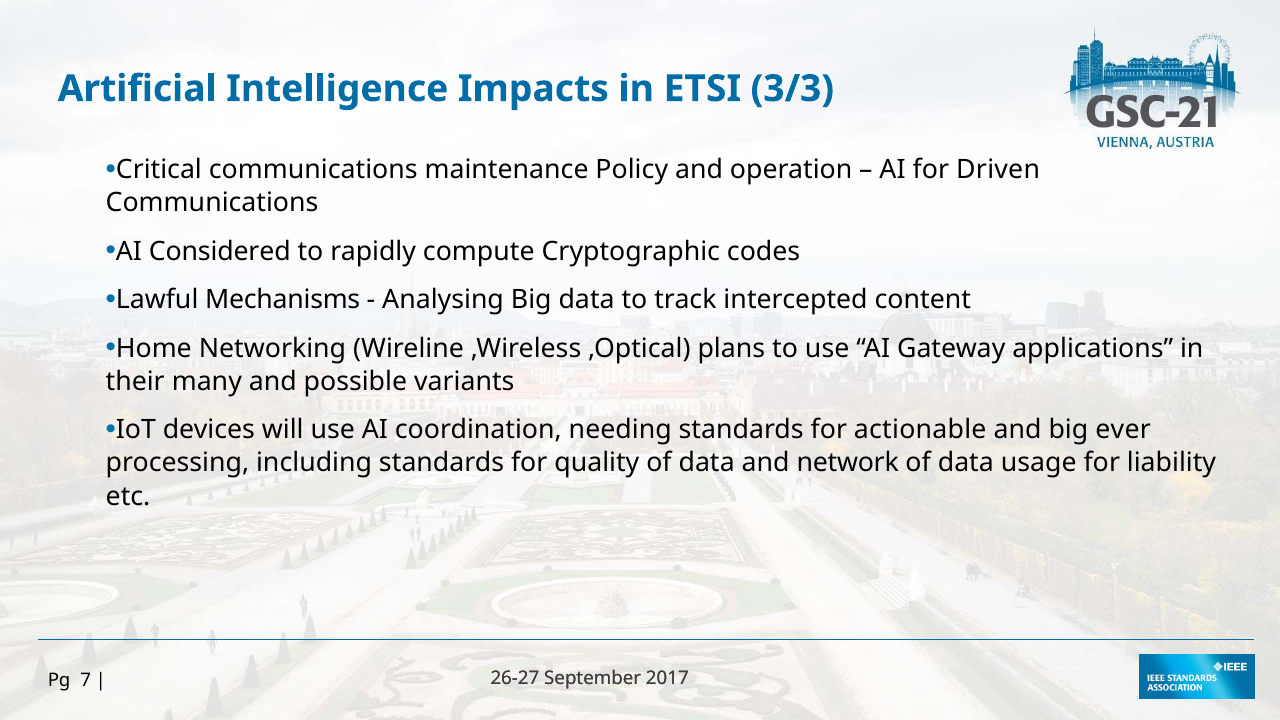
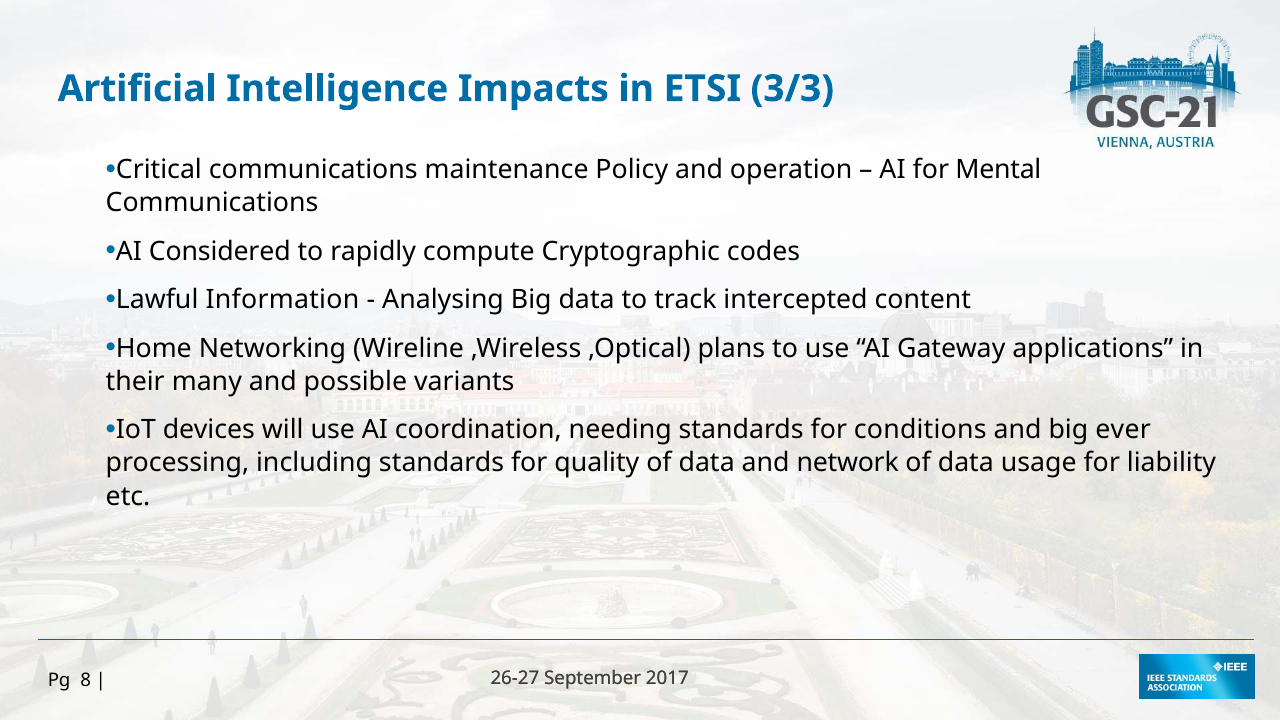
Driven: Driven -> Mental
Mechanisms: Mechanisms -> Information
actionable: actionable -> conditions
7: 7 -> 8
